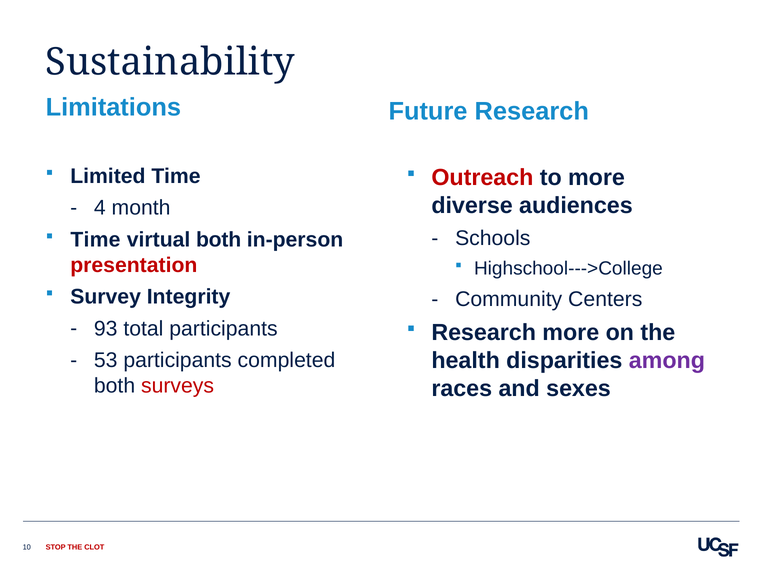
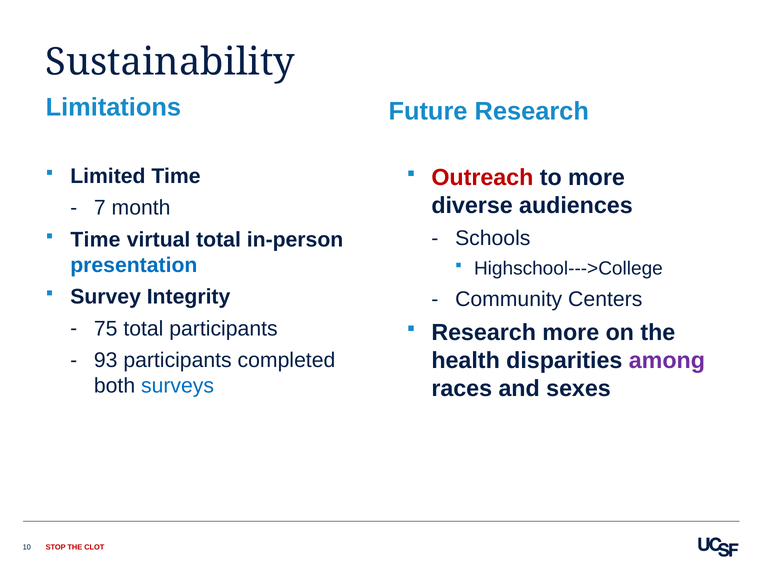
4: 4 -> 7
virtual both: both -> total
presentation colour: red -> blue
93: 93 -> 75
53: 53 -> 93
surveys colour: red -> blue
